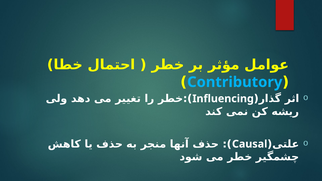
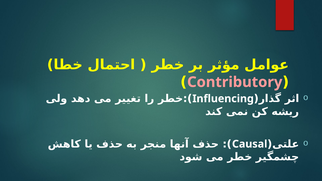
Contributory colour: light blue -> pink
